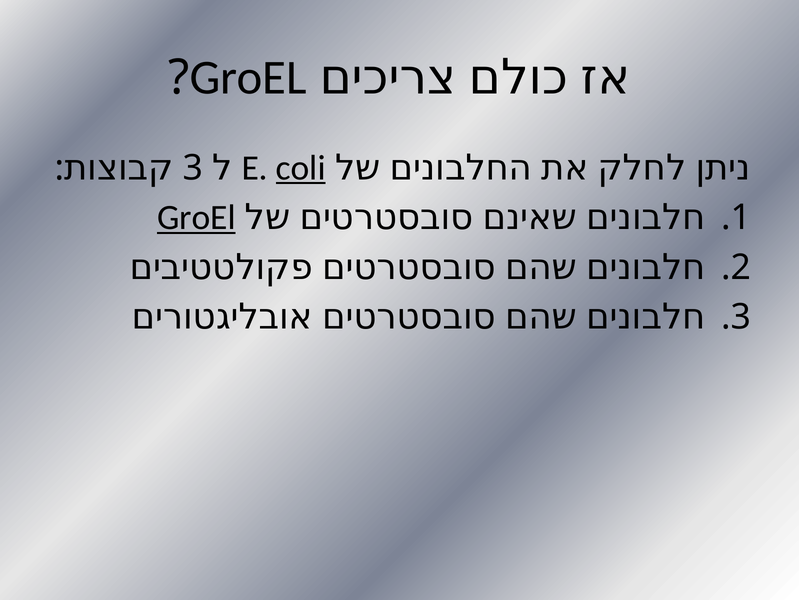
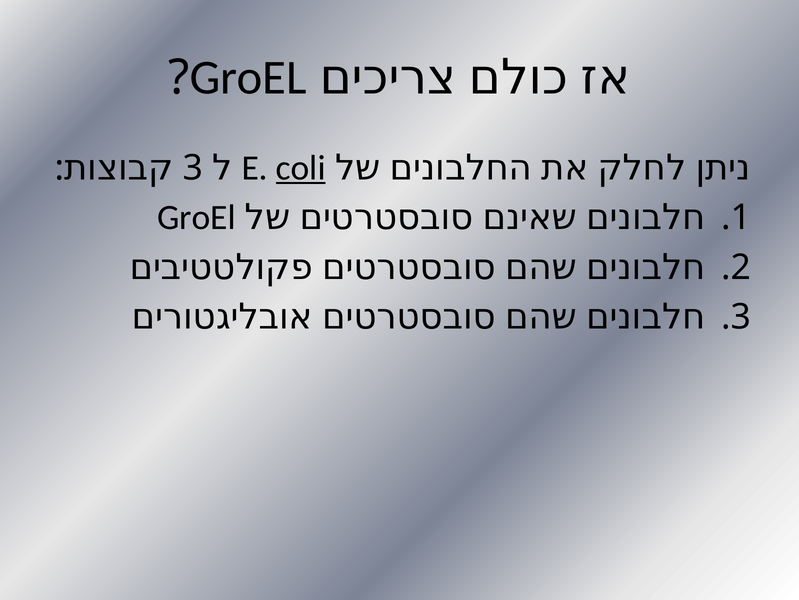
GroEl at (196, 217) underline: present -> none
